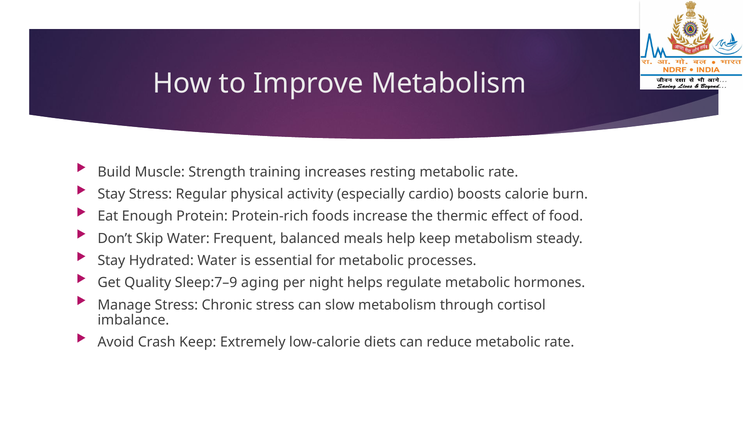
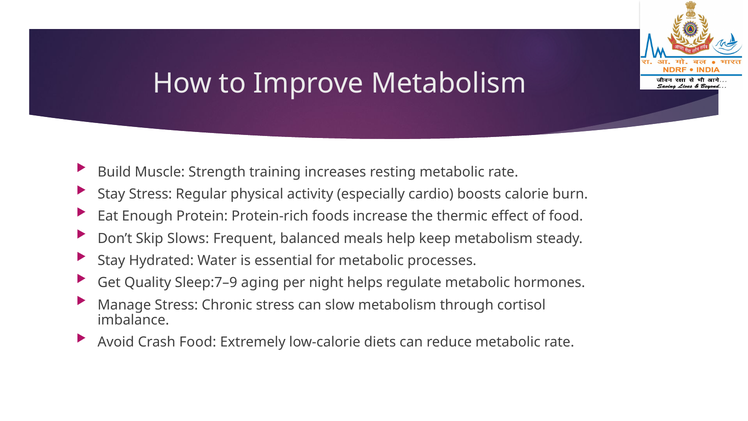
Skip Water: Water -> Slows
Crash Keep: Keep -> Food
